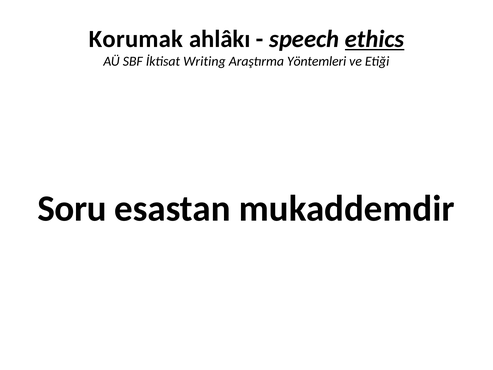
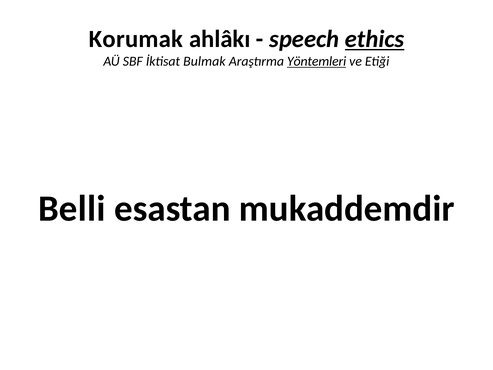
Writing: Writing -> Bulmak
Yöntemleri underline: none -> present
Soru: Soru -> Belli
